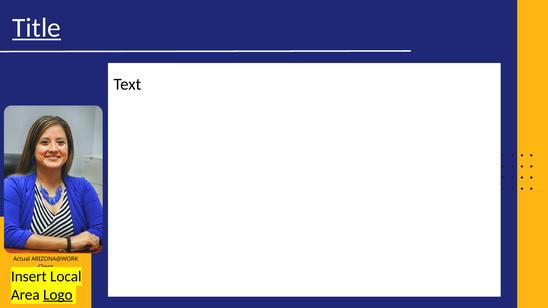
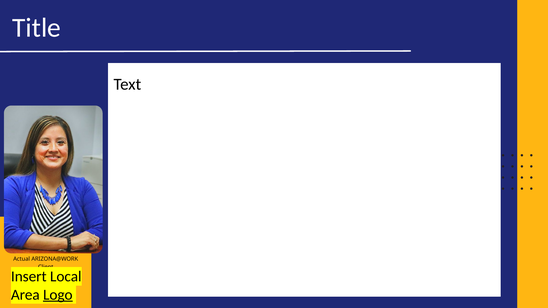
Title underline: present -> none
